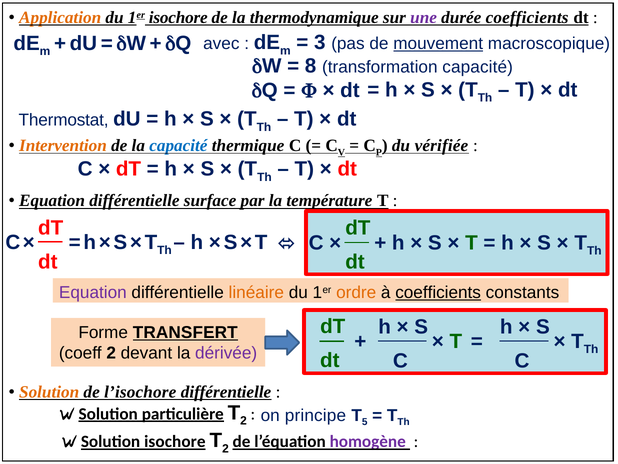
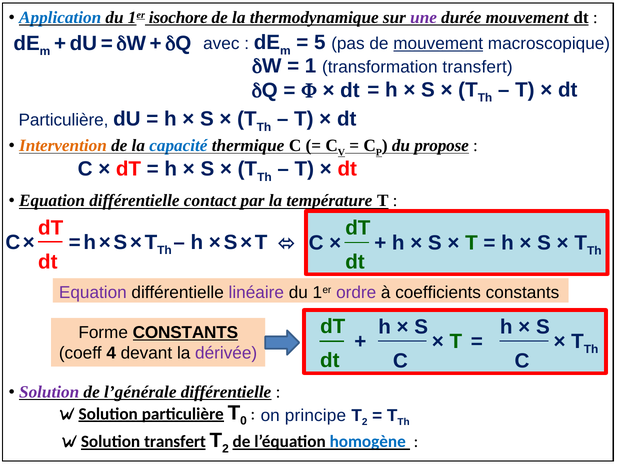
Application colour: orange -> blue
durée coefficients: coefficients -> mouvement
3: 3 -> 5
8: 8 -> 1
transformation capacité: capacité -> transfert
Thermostat at (64, 120): Thermostat -> Particulière
vérifiée: vérifiée -> propose
surface: surface -> contact
linéaire colour: orange -> purple
ordre colour: orange -> purple
coefficients at (438, 292) underline: present -> none
Forme TRANSFERT: TRANSFERT -> CONSTANTS
coeff 2: 2 -> 4
Solution at (49, 392) colour: orange -> purple
l’isochore: l’isochore -> l’générale
particulière T 2: 2 -> 0
5 at (365, 422): 5 -> 2
Solution isochore: isochore -> transfert
homogène colour: purple -> blue
